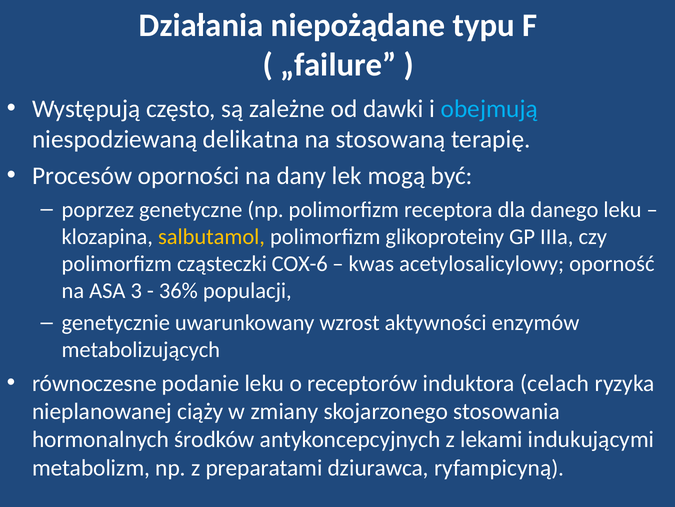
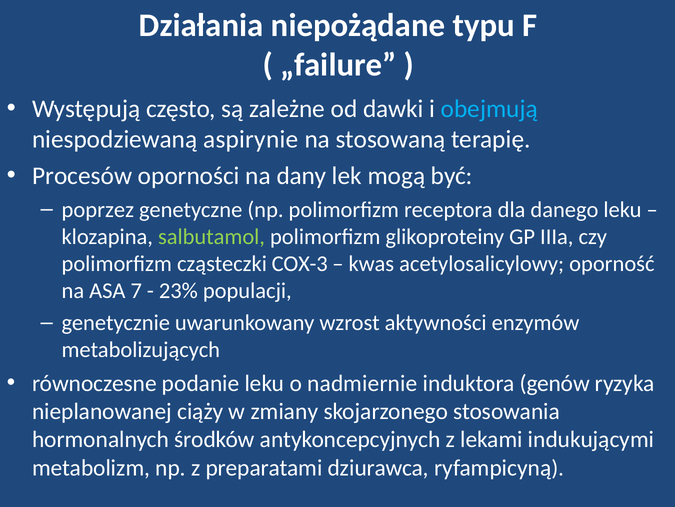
delikatna: delikatna -> aspirynie
salbutamol colour: yellow -> light green
COX-6: COX-6 -> COX-3
3: 3 -> 7
36%: 36% -> 23%
receptorów: receptorów -> nadmiernie
celach: celach -> genów
